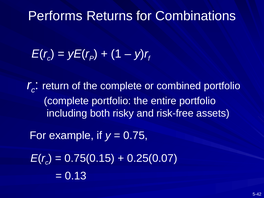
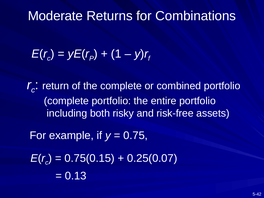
Performs: Performs -> Moderate
